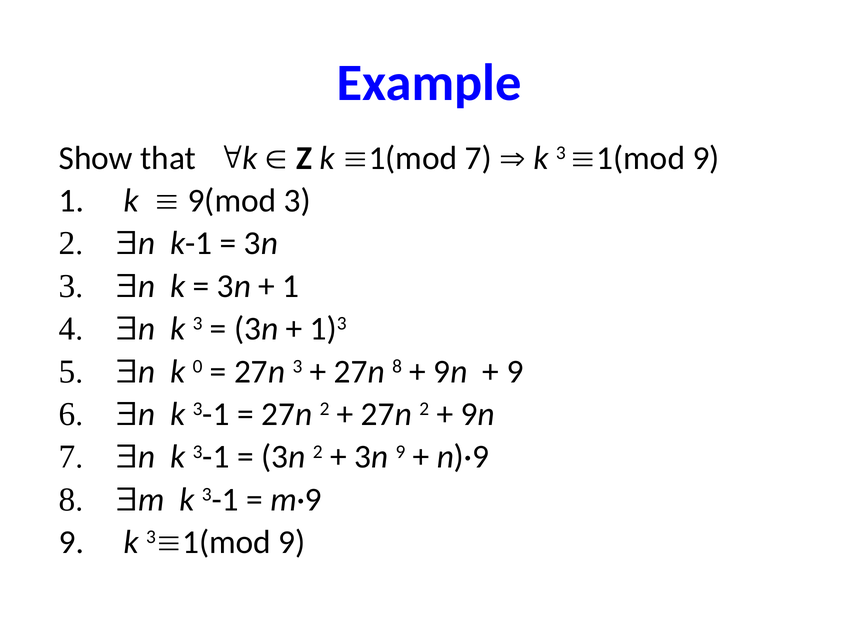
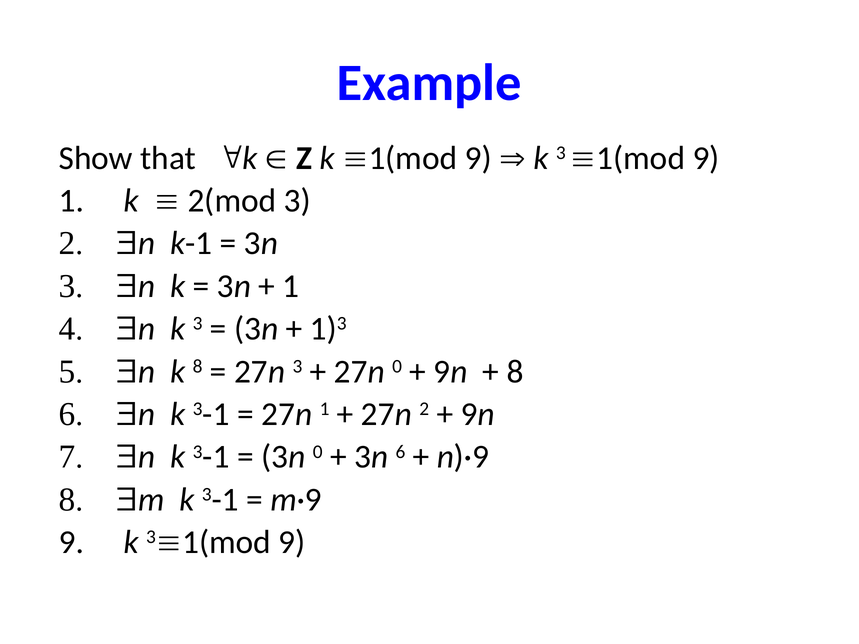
k 1(mod 7: 7 -> 9
9(mod: 9(mod -> 2(mod
k 0: 0 -> 8
27n 8: 8 -> 0
9 at (515, 372): 9 -> 8
2 at (325, 409): 2 -> 1
3n 2: 2 -> 0
3n 9: 9 -> 6
